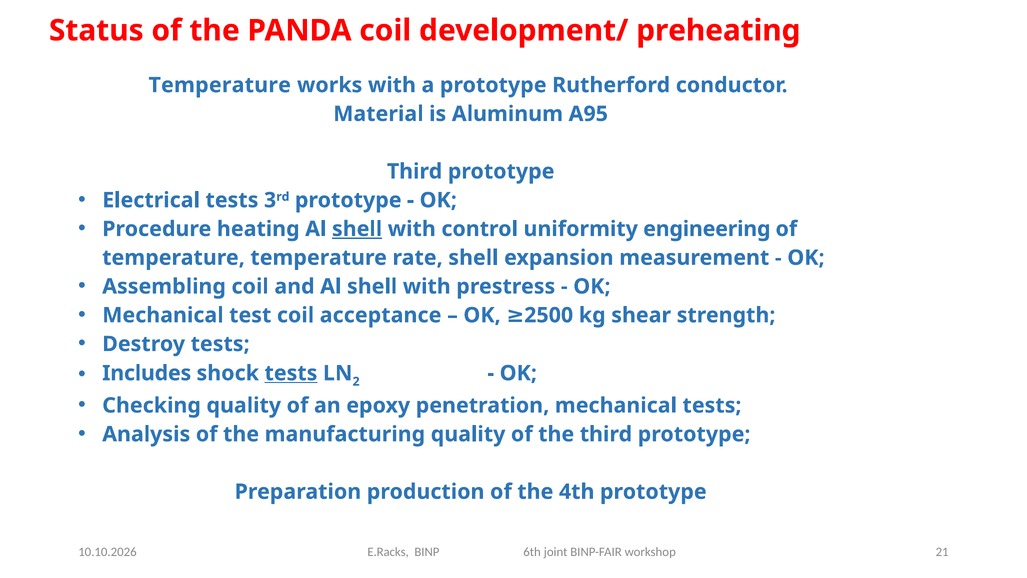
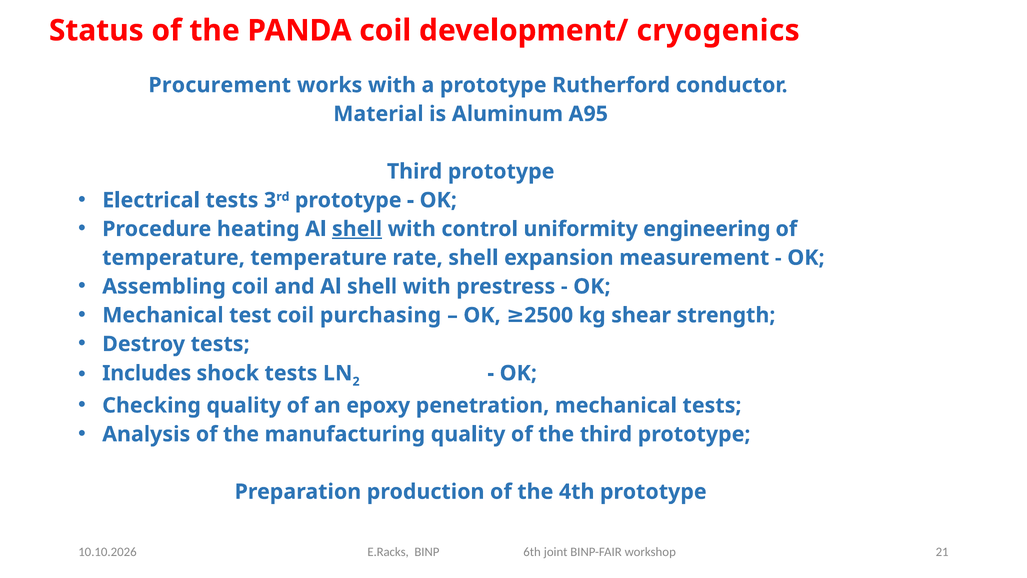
preheating: preheating -> cryogenics
Temperature at (220, 85): Temperature -> Procurement
acceptance: acceptance -> purchasing
tests at (291, 373) underline: present -> none
